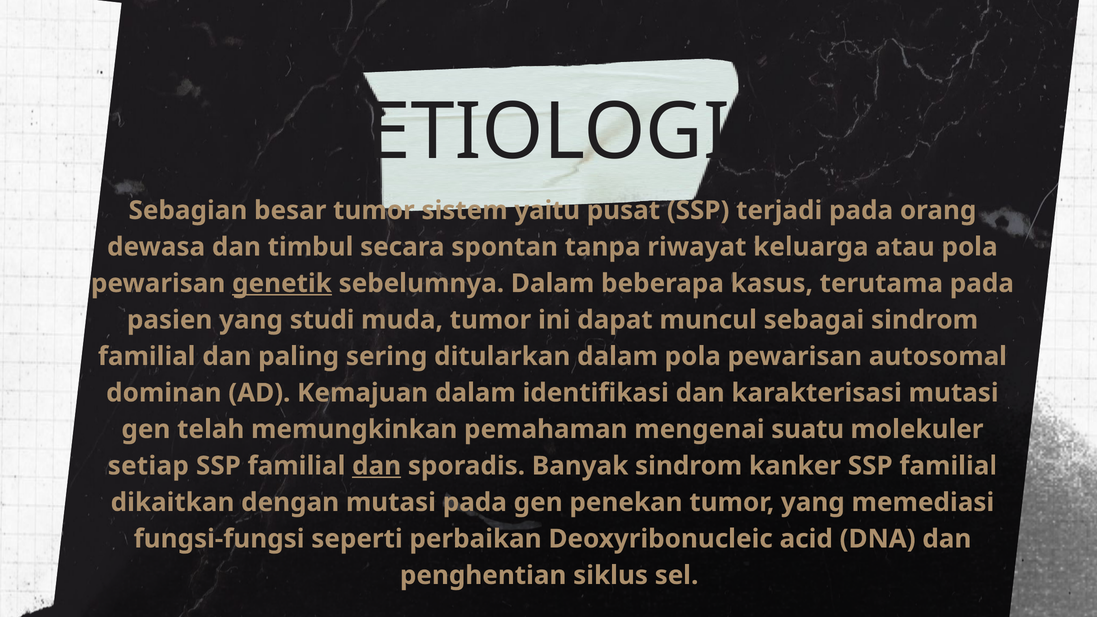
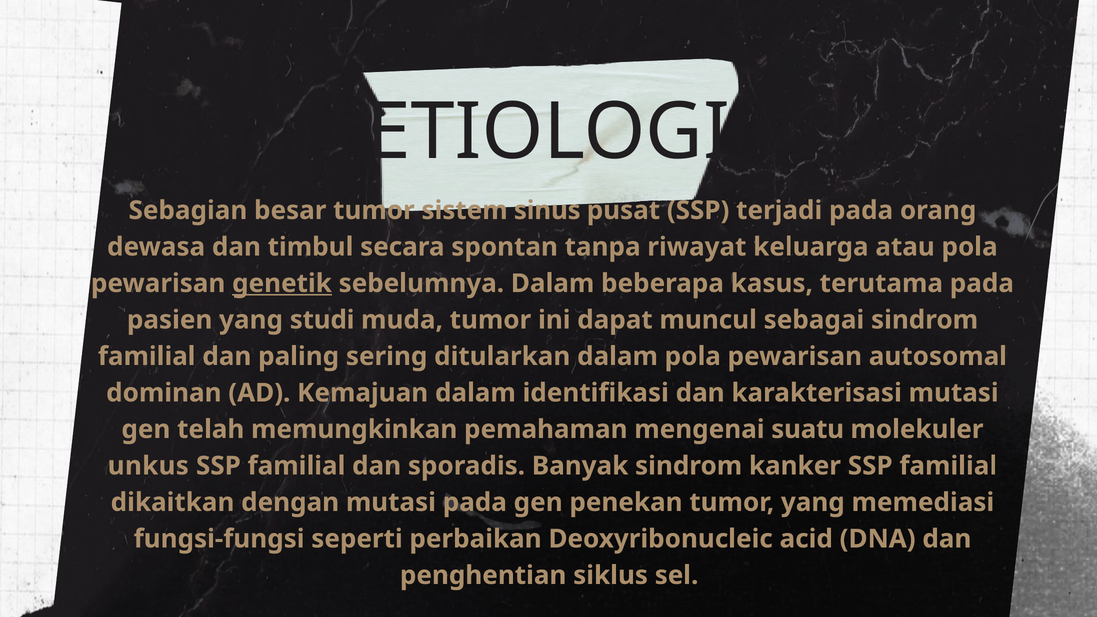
yaitu: yaitu -> sinus
setiap: setiap -> unkus
dan at (377, 466) underline: present -> none
